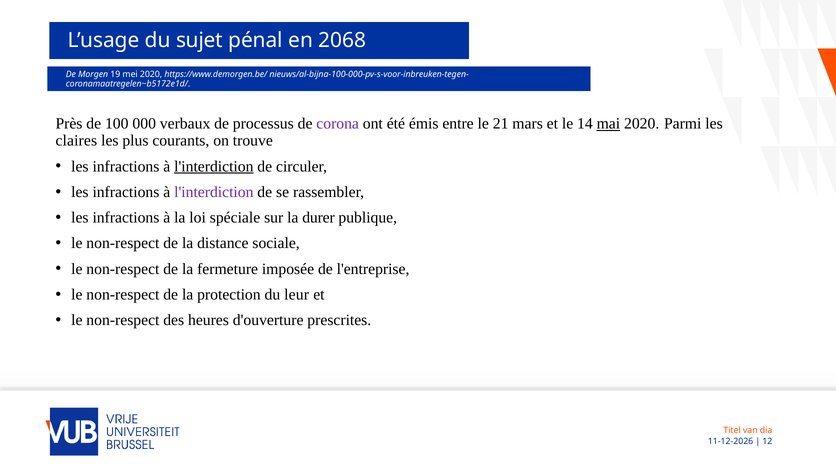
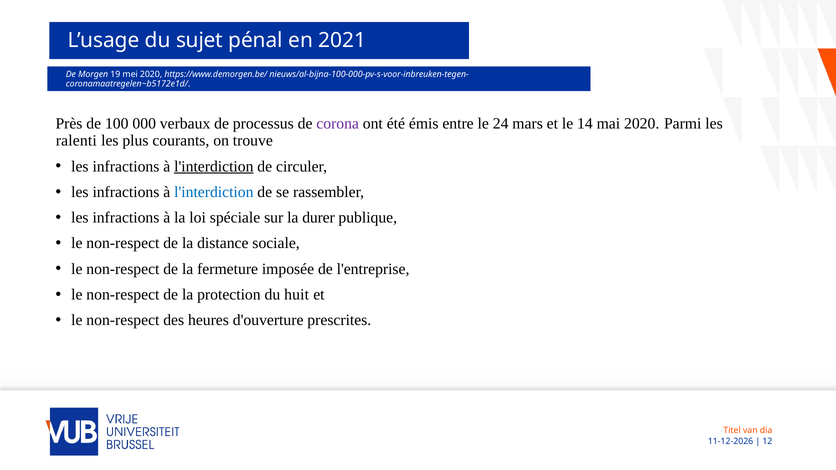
2068: 2068 -> 2021
21: 21 -> 24
mai underline: present -> none
claires: claires -> ralenti
l'interdiction at (214, 192) colour: purple -> blue
leur: leur -> huit
